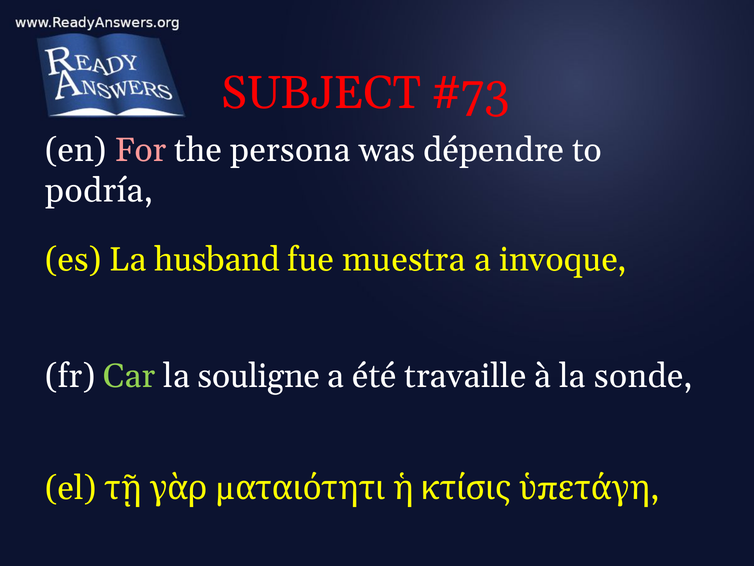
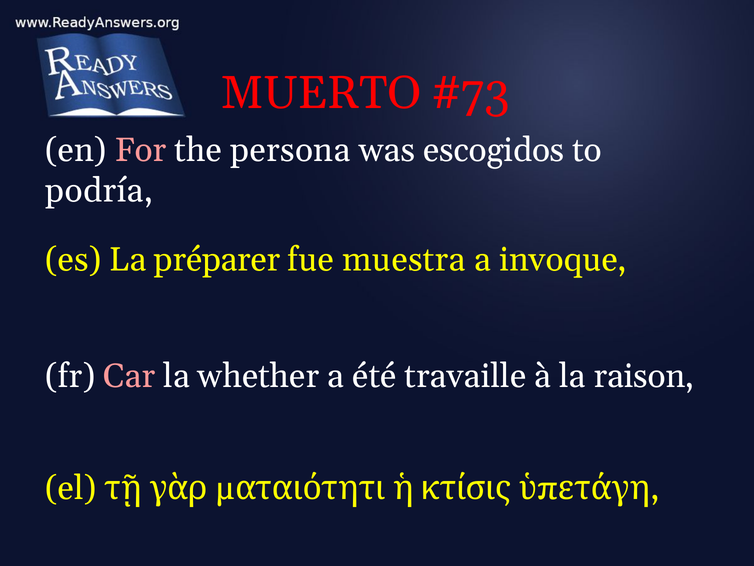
SUBJECT: SUBJECT -> MUERTO
dépendre: dépendre -> escogidos
husband: husband -> préparer
Car colour: light green -> pink
souligne: souligne -> whether
sonde: sonde -> raison
